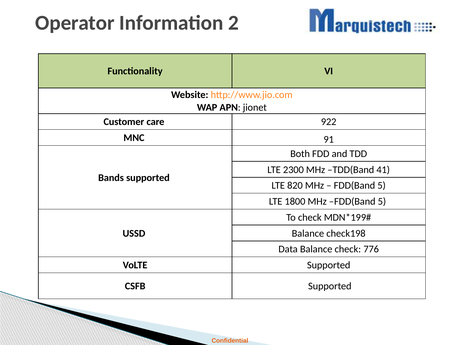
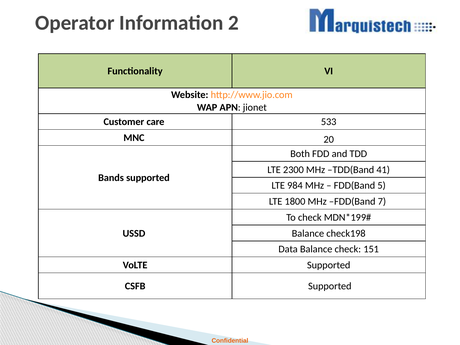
922: 922 -> 533
91: 91 -> 20
820: 820 -> 984
MHz FDD(Band 5: 5 -> 7
776: 776 -> 151
